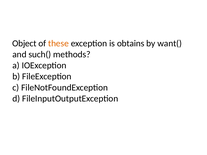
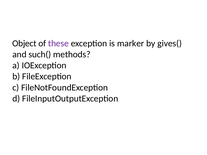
these colour: orange -> purple
obtains: obtains -> marker
want(: want( -> gives(
